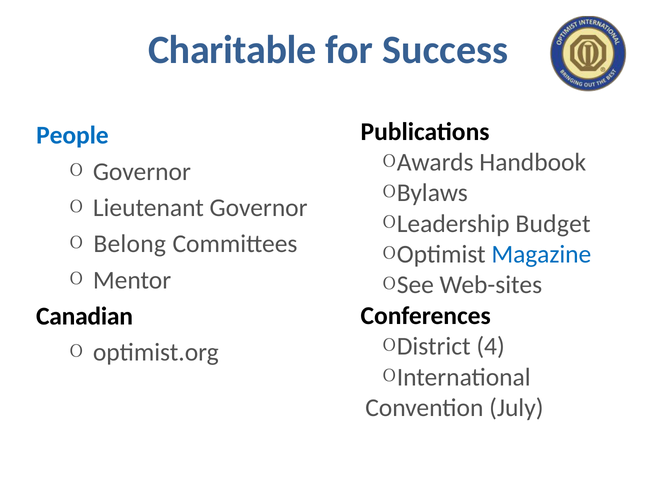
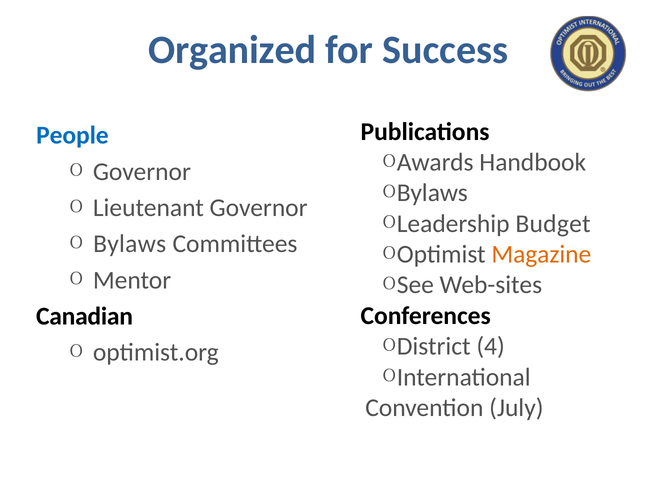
Charitable: Charitable -> Organized
Belong at (130, 244): Belong -> Bylaws
Magazine colour: blue -> orange
